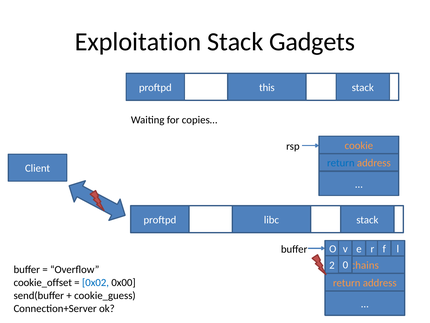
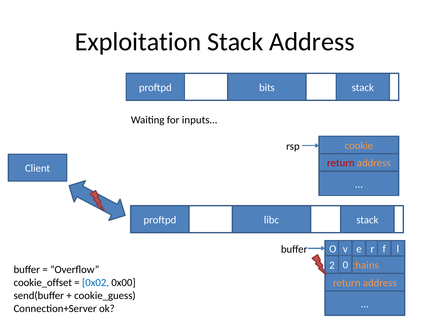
Stack Gadgets: Gadgets -> Address
this: this -> bits
copies…: copies… -> inputs…
return at (341, 163) colour: blue -> red
